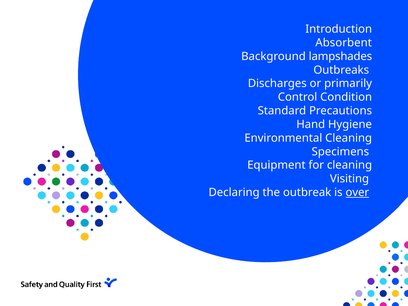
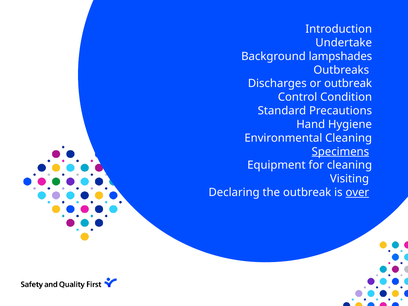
Absorbent: Absorbent -> Undertake
or primarily: primarily -> outbreak
Specimens underline: none -> present
